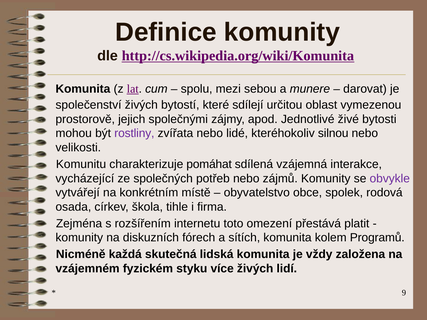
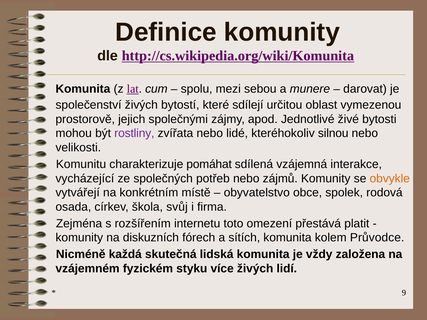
obvykle colour: purple -> orange
tihle: tihle -> svůj
Programů: Programů -> Průvodce
